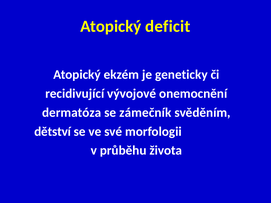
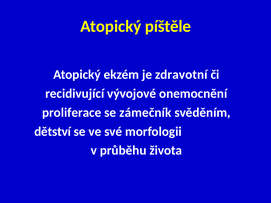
deficit: deficit -> píštěle
geneticky: geneticky -> zdravotní
dermatóza: dermatóza -> proliferace
